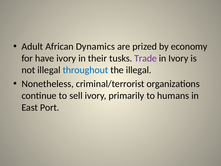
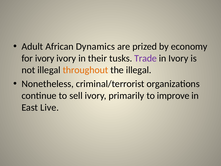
for have: have -> ivory
throughout colour: blue -> orange
humans: humans -> improve
Port: Port -> Live
